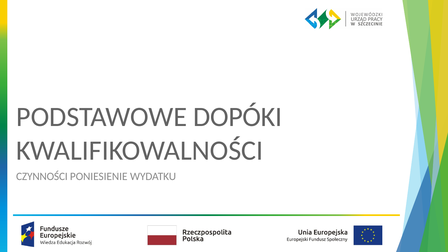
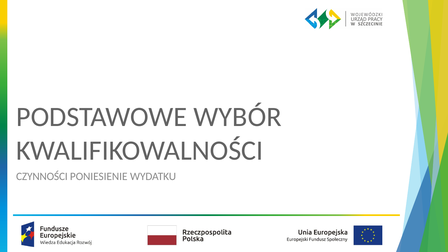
DOPÓKI: DOPÓKI -> WYBÓR
